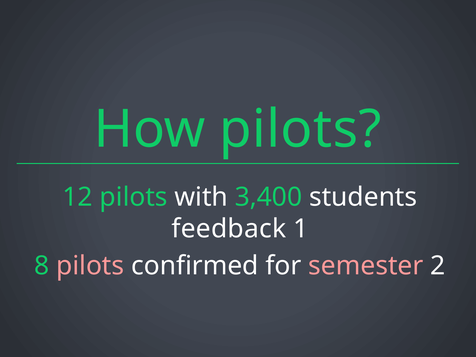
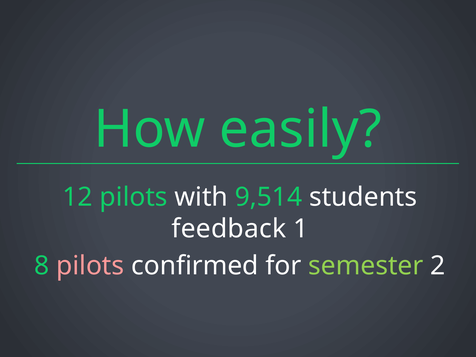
How pilots: pilots -> easily
3,400: 3,400 -> 9,514
semester colour: pink -> light green
